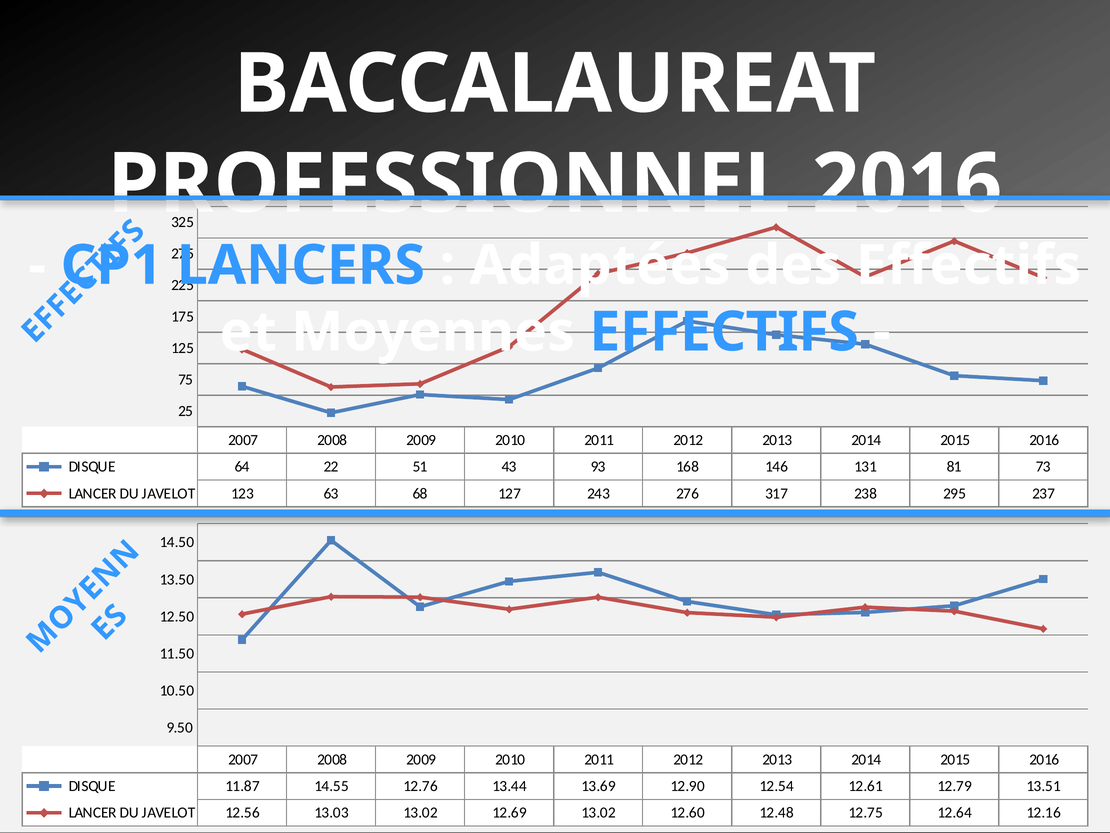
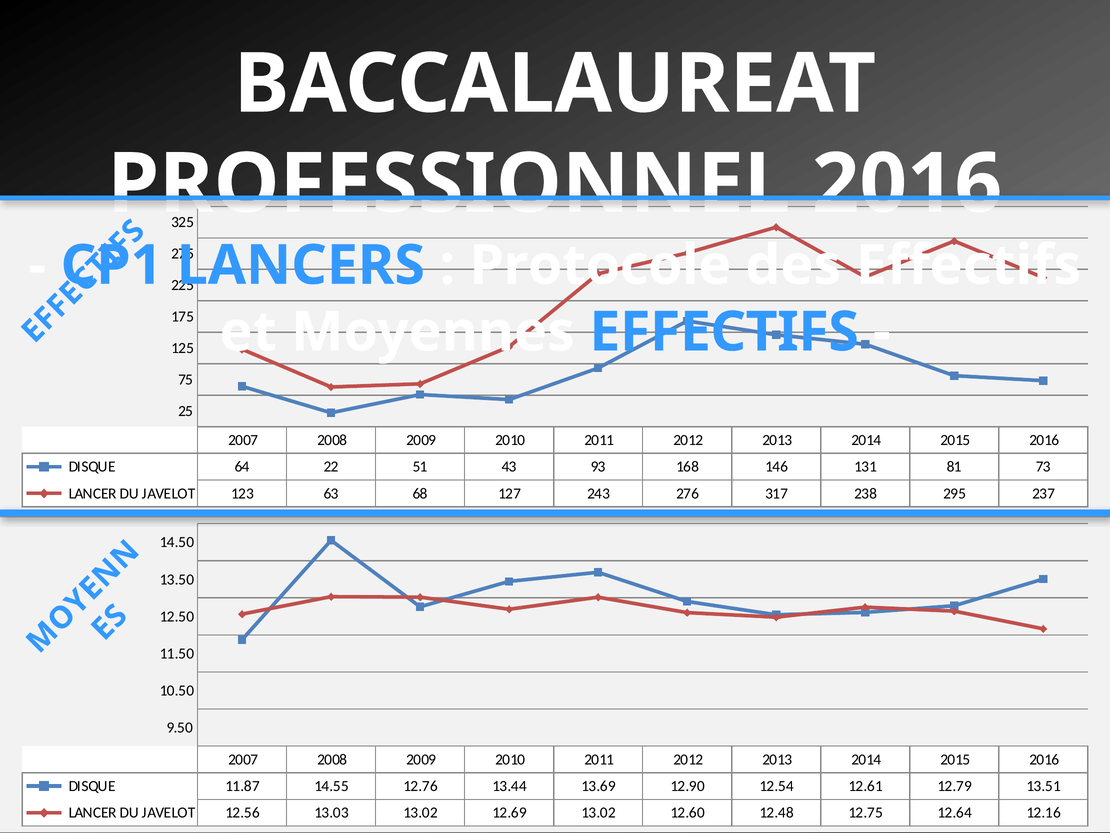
Adaptées: Adaptées -> Protocole
